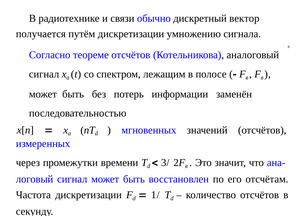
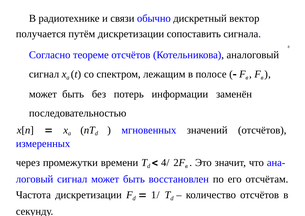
умножению: умножению -> сопоставить
3/: 3/ -> 4/
